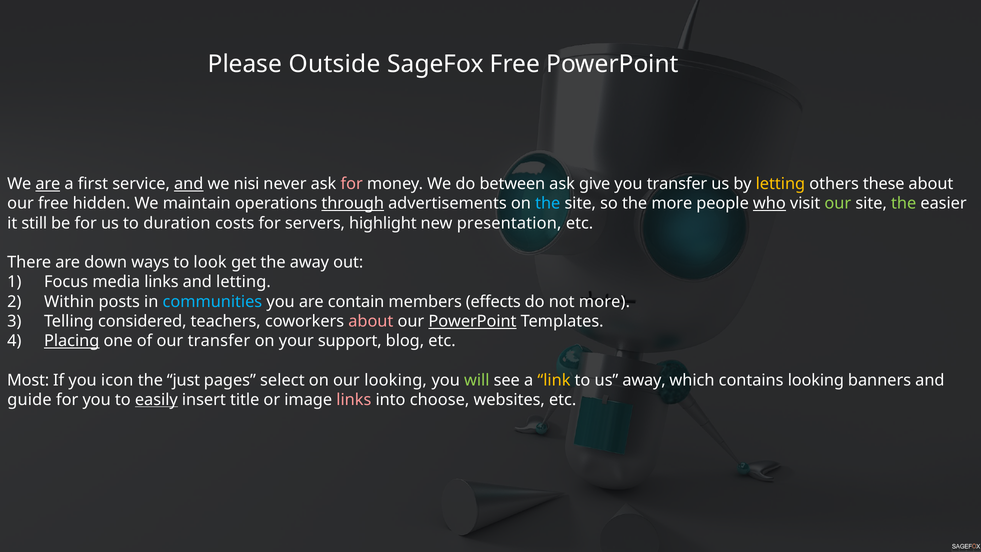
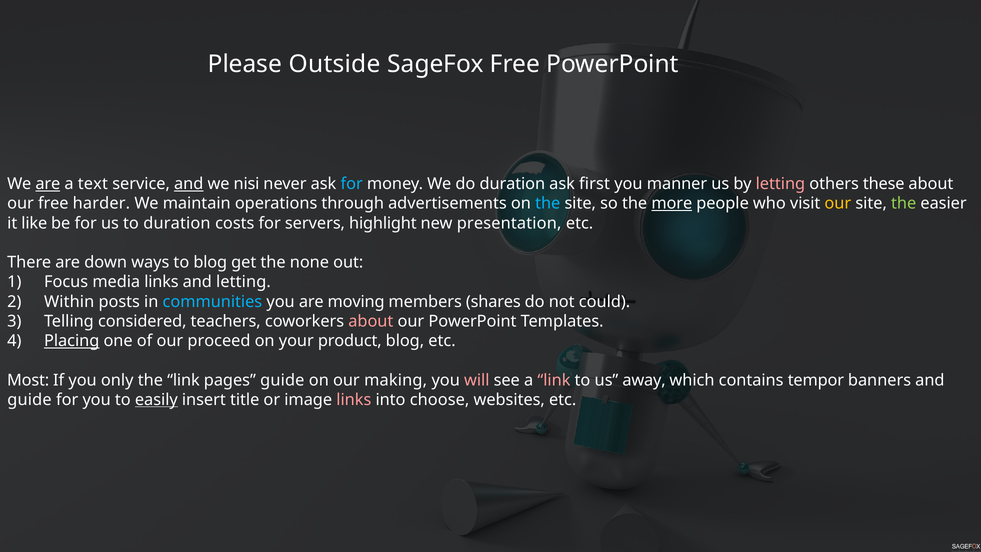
first: first -> text
for at (352, 184) colour: pink -> light blue
do between: between -> duration
give: give -> first
you transfer: transfer -> manner
letting at (780, 184) colour: yellow -> pink
hidden: hidden -> harder
through underline: present -> none
more at (672, 203) underline: none -> present
who underline: present -> none
our at (838, 203) colour: light green -> yellow
still: still -> like
to look: look -> blog
the away: away -> none
contain: contain -> moving
effects: effects -> shares
not more: more -> could
PowerPoint at (472, 321) underline: present -> none
our transfer: transfer -> proceed
support: support -> product
icon: icon -> only
the just: just -> link
pages select: select -> guide
our looking: looking -> making
will colour: light green -> pink
link at (554, 380) colour: yellow -> pink
contains looking: looking -> tempor
